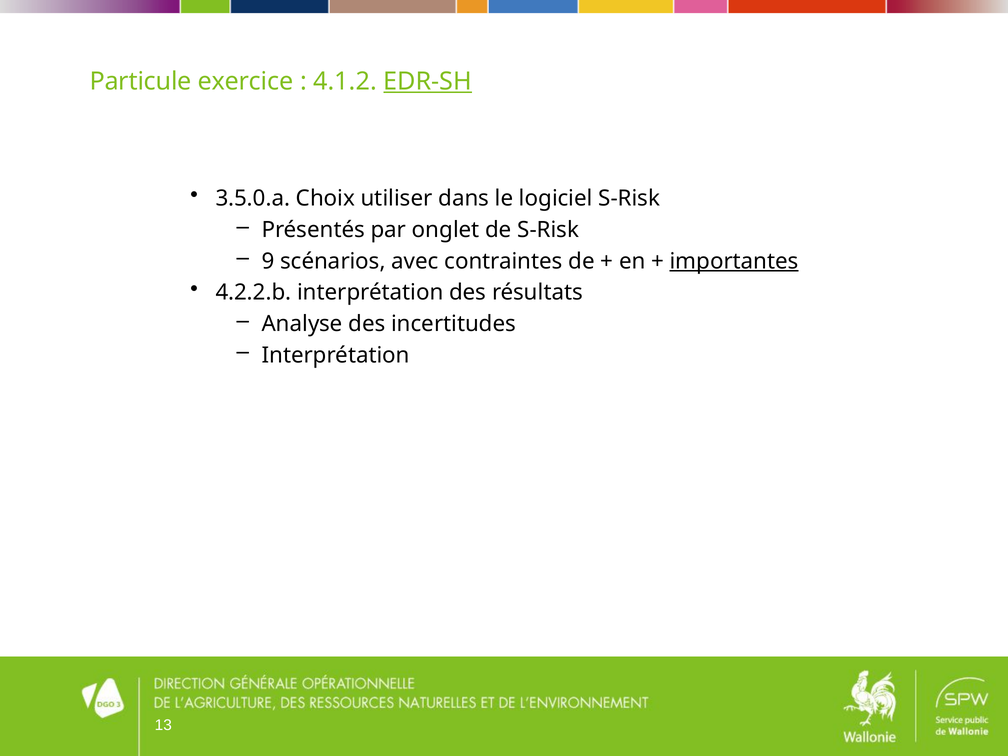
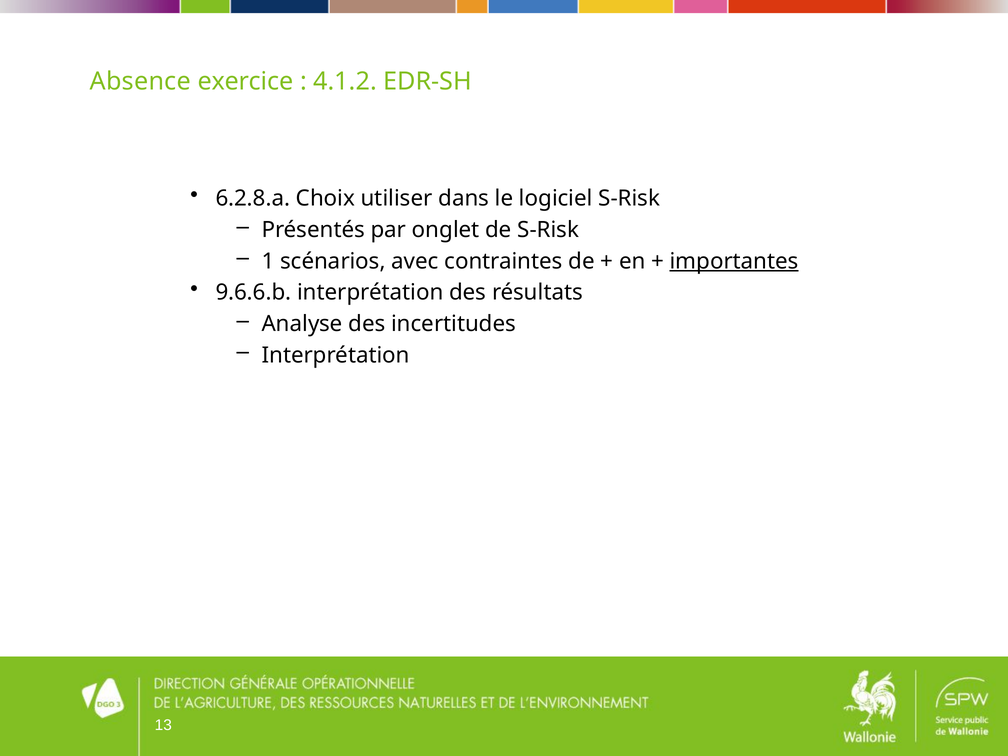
Particule: Particule -> Absence
EDR-SH underline: present -> none
3.5.0.a: 3.5.0.a -> 6.2.8.a
9: 9 -> 1
4.2.2.b: 4.2.2.b -> 9.6.6.b
